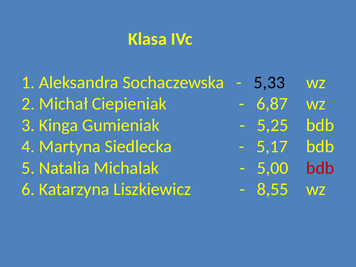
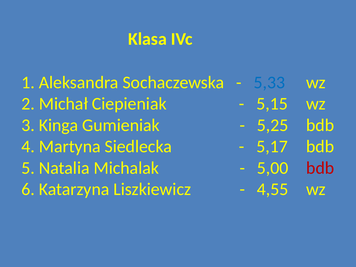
5,33 colour: black -> blue
6,87: 6,87 -> 5,15
8,55: 8,55 -> 4,55
